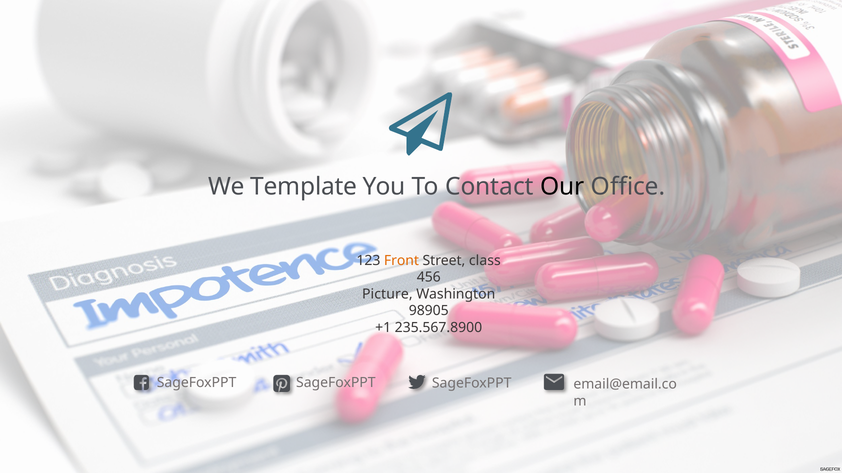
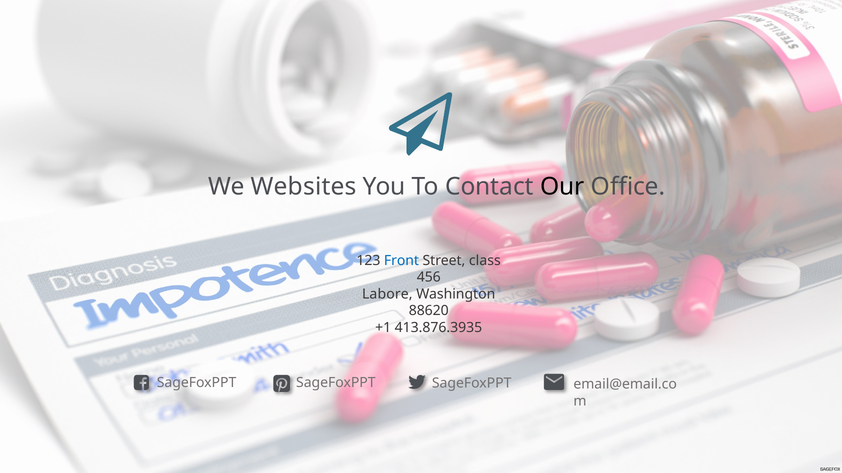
Template: Template -> Websites
Front colour: orange -> blue
Picture: Picture -> Labore
98905: 98905 -> 88620
235.567.8900: 235.567.8900 -> 413.876.3935
